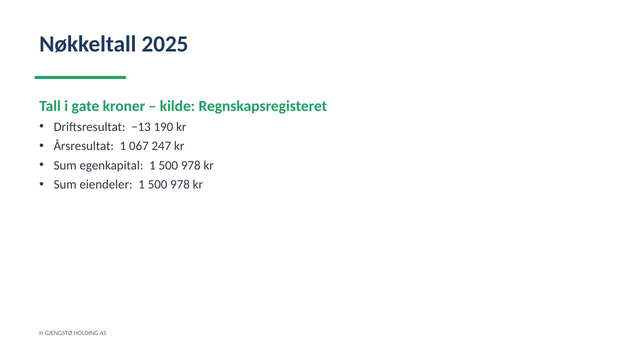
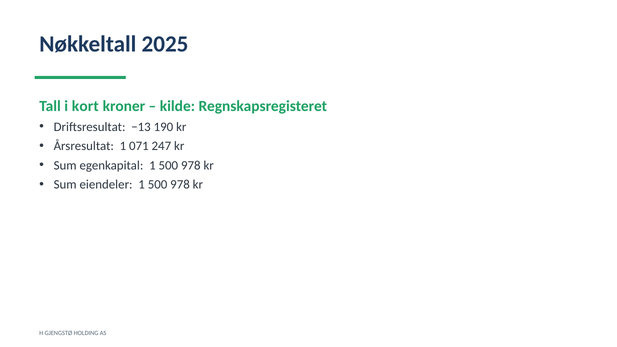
gate: gate -> kort
067: 067 -> 071
